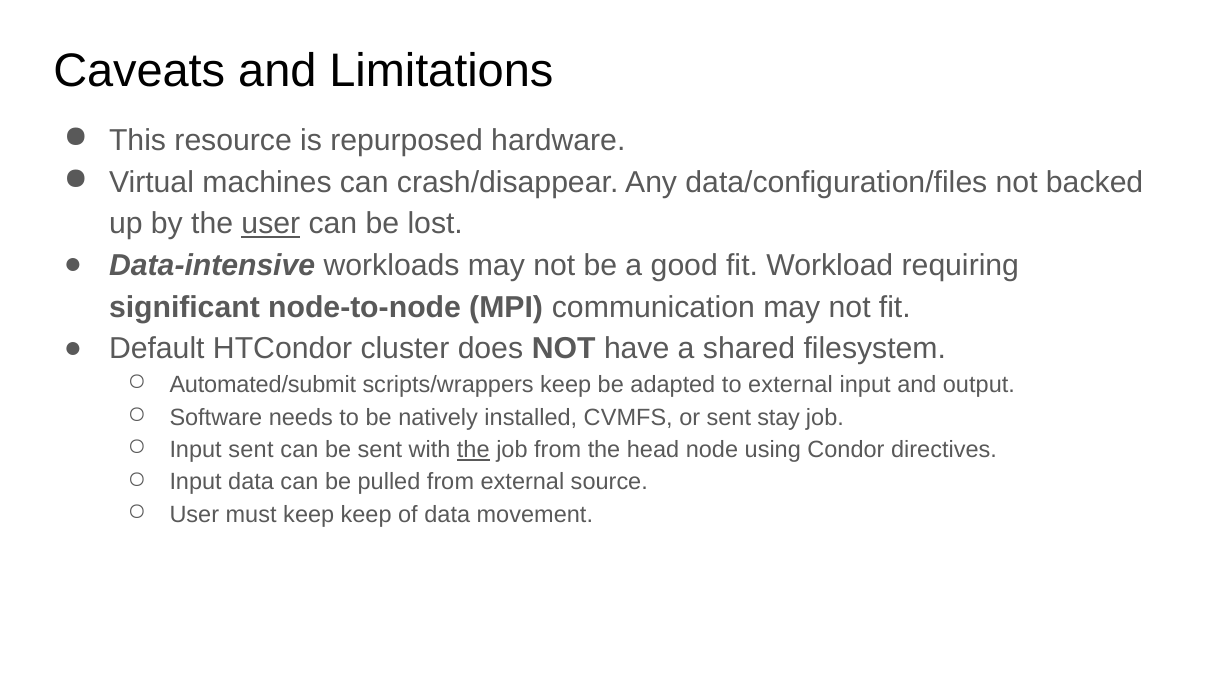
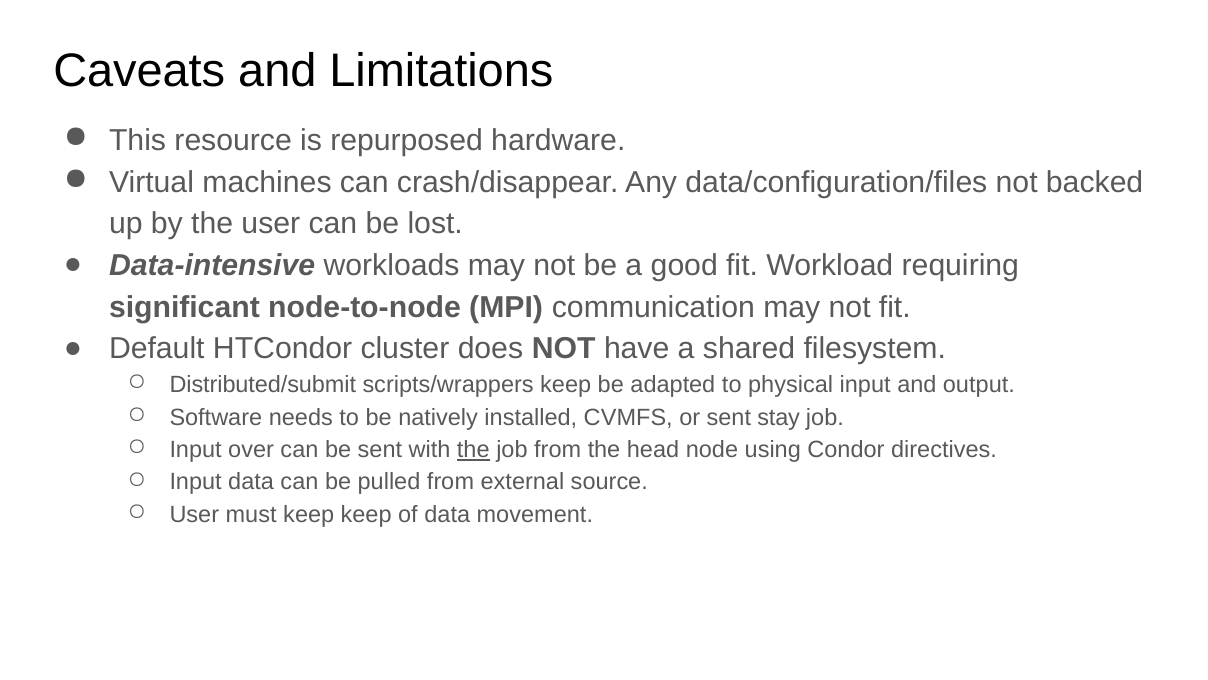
user at (271, 224) underline: present -> none
Automated/submit: Automated/submit -> Distributed/submit
to external: external -> physical
Input sent: sent -> over
